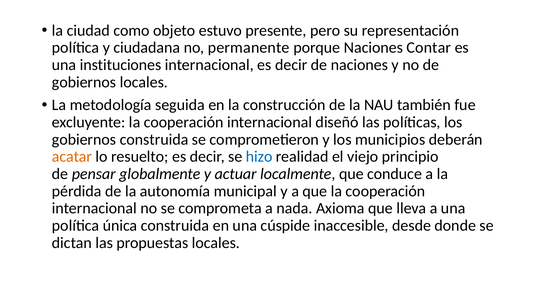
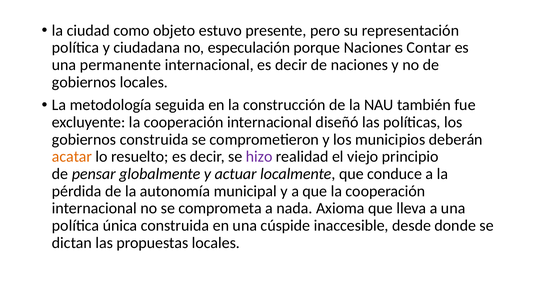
permanente: permanente -> especulación
instituciones: instituciones -> permanente
hizo colour: blue -> purple
